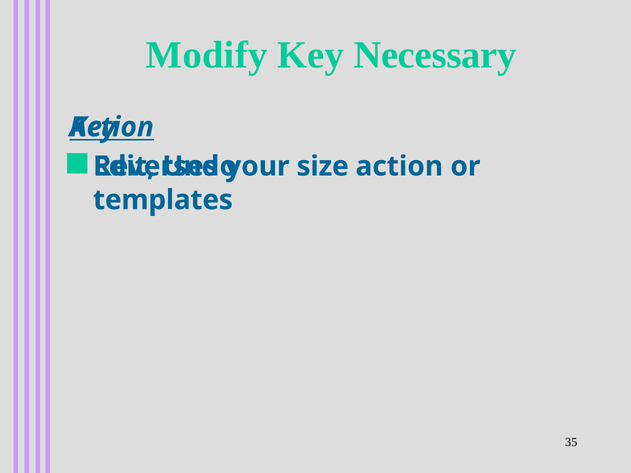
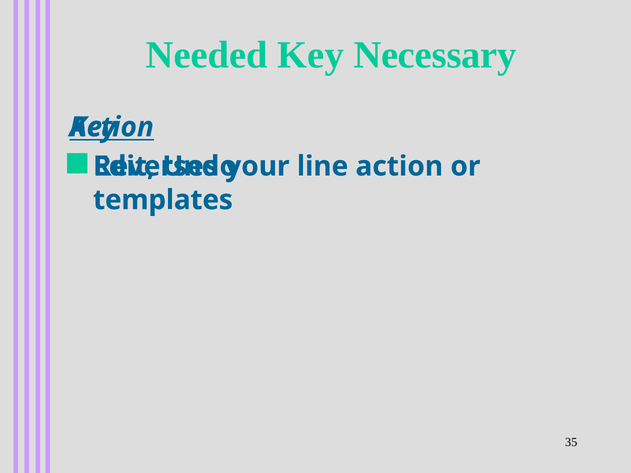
Modify: Modify -> Needed
size: size -> line
